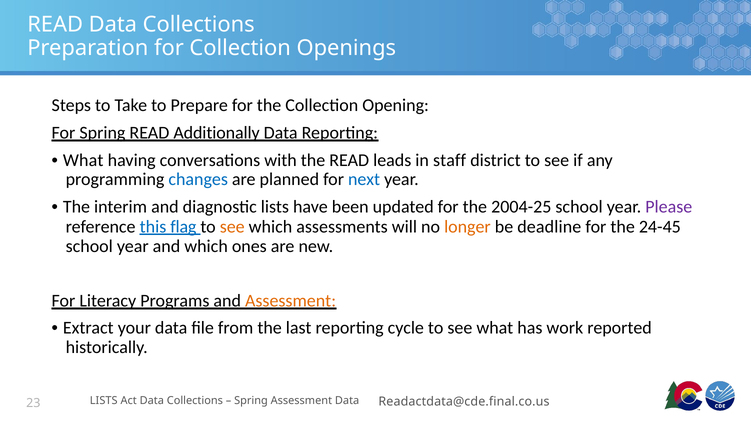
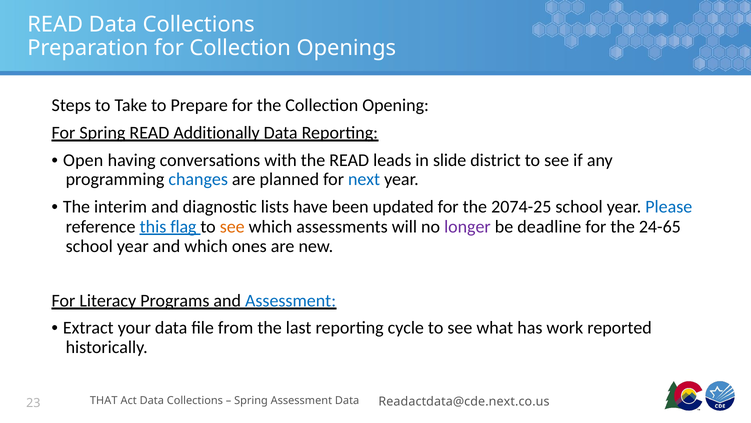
What at (83, 160): What -> Open
staff: staff -> slide
2004-25: 2004-25 -> 2074-25
Please colour: purple -> blue
longer colour: orange -> purple
24-45: 24-45 -> 24-65
Assessment at (291, 300) colour: orange -> blue
LISTS at (104, 400): LISTS -> THAT
Readactdata@cde.final.co.us: Readactdata@cde.final.co.us -> Readactdata@cde.next.co.us
